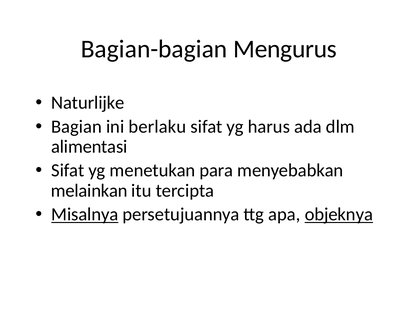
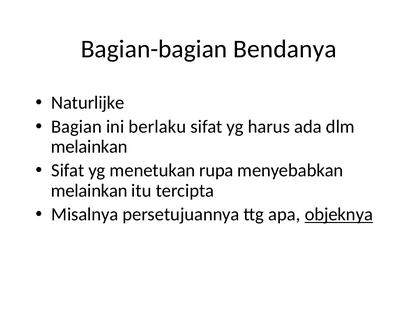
Mengurus: Mengurus -> Bendanya
alimentasi at (89, 146): alimentasi -> melainkan
para: para -> rupa
Misalnya underline: present -> none
